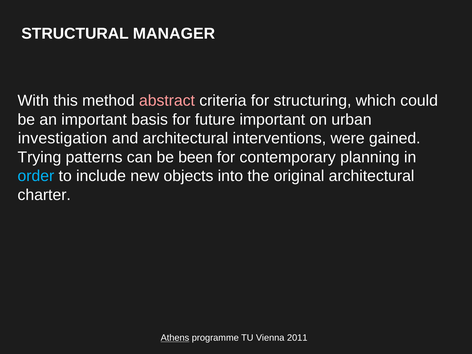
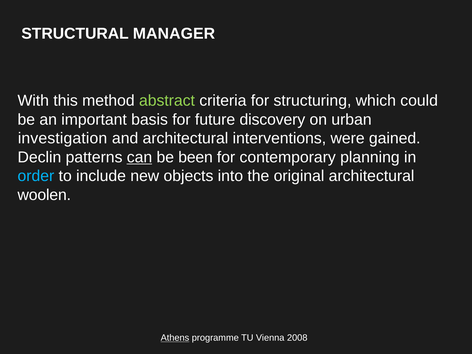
abstract colour: pink -> light green
future important: important -> discovery
Trying: Trying -> Declin
can underline: none -> present
charter: charter -> woolen
2011: 2011 -> 2008
